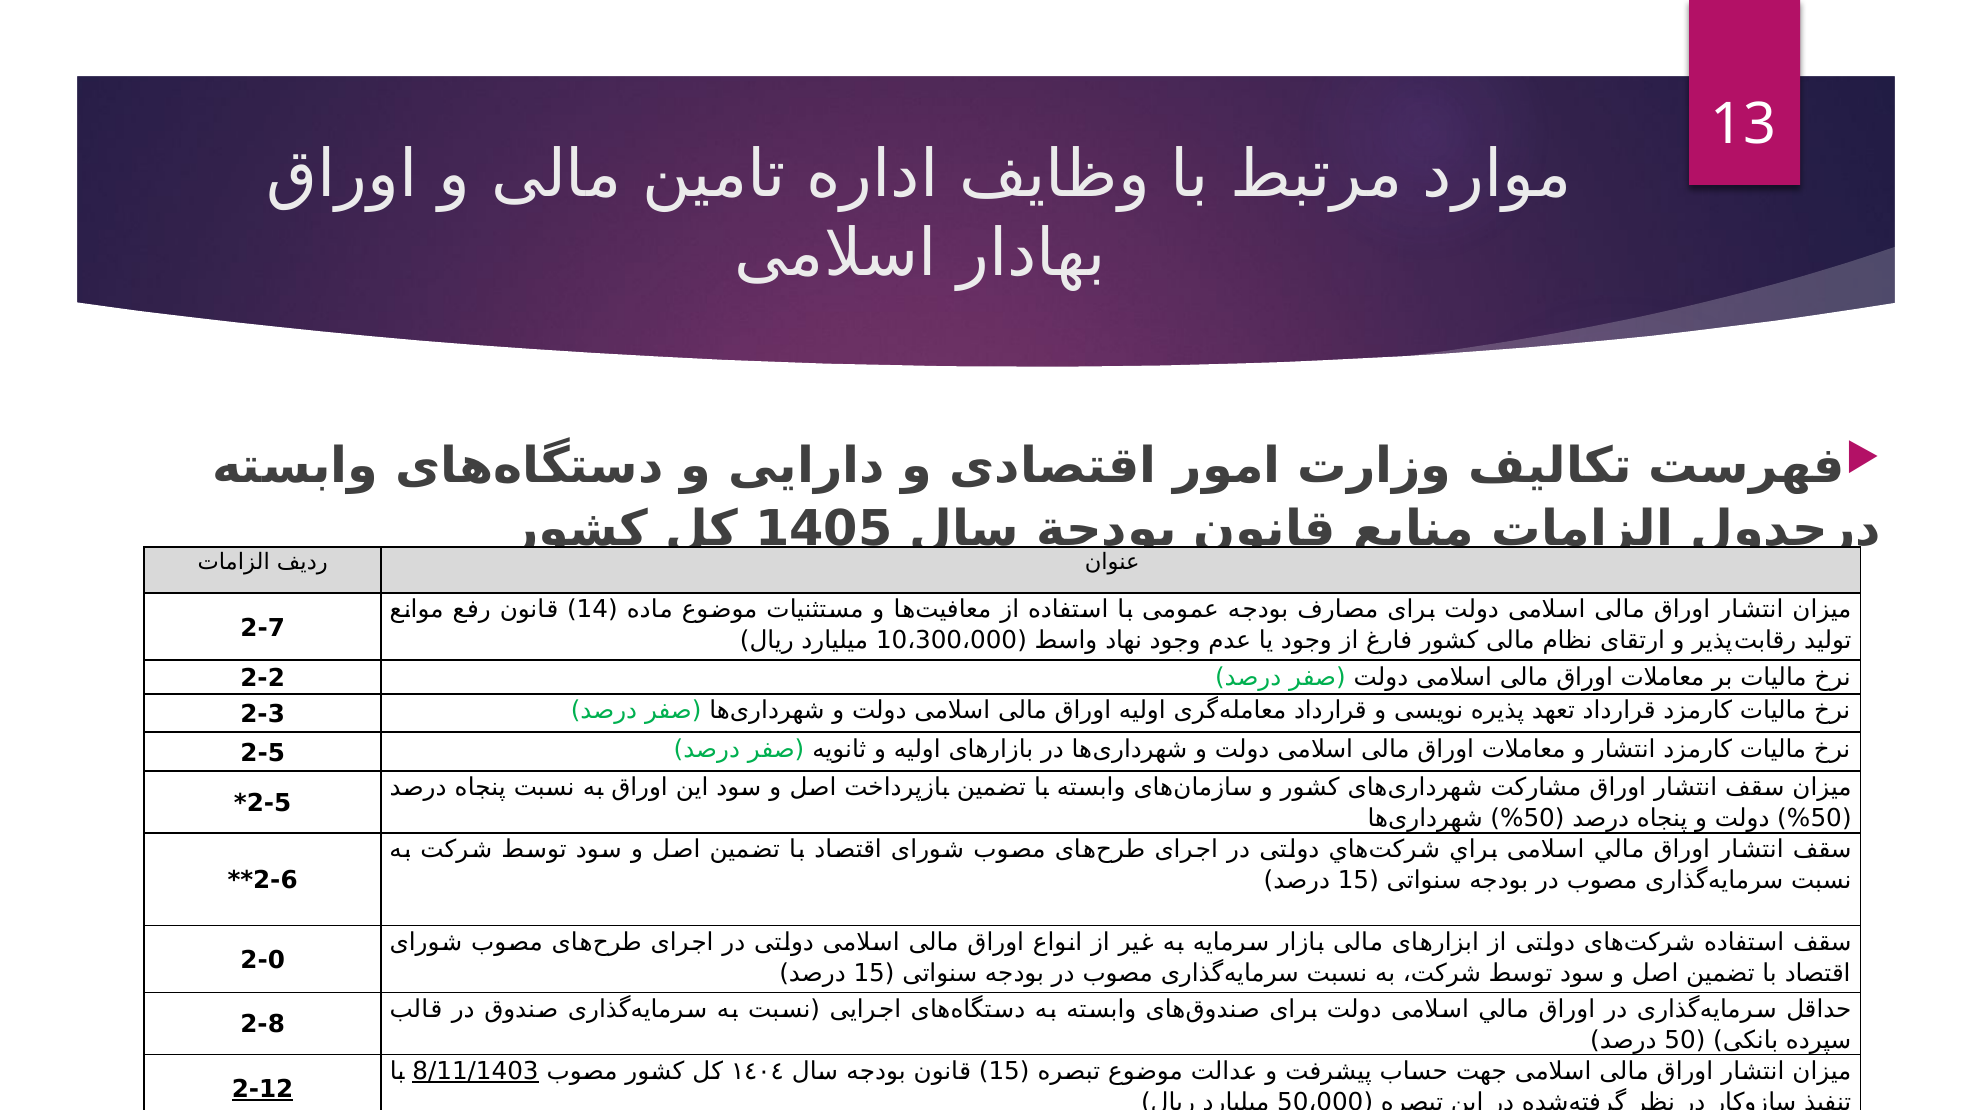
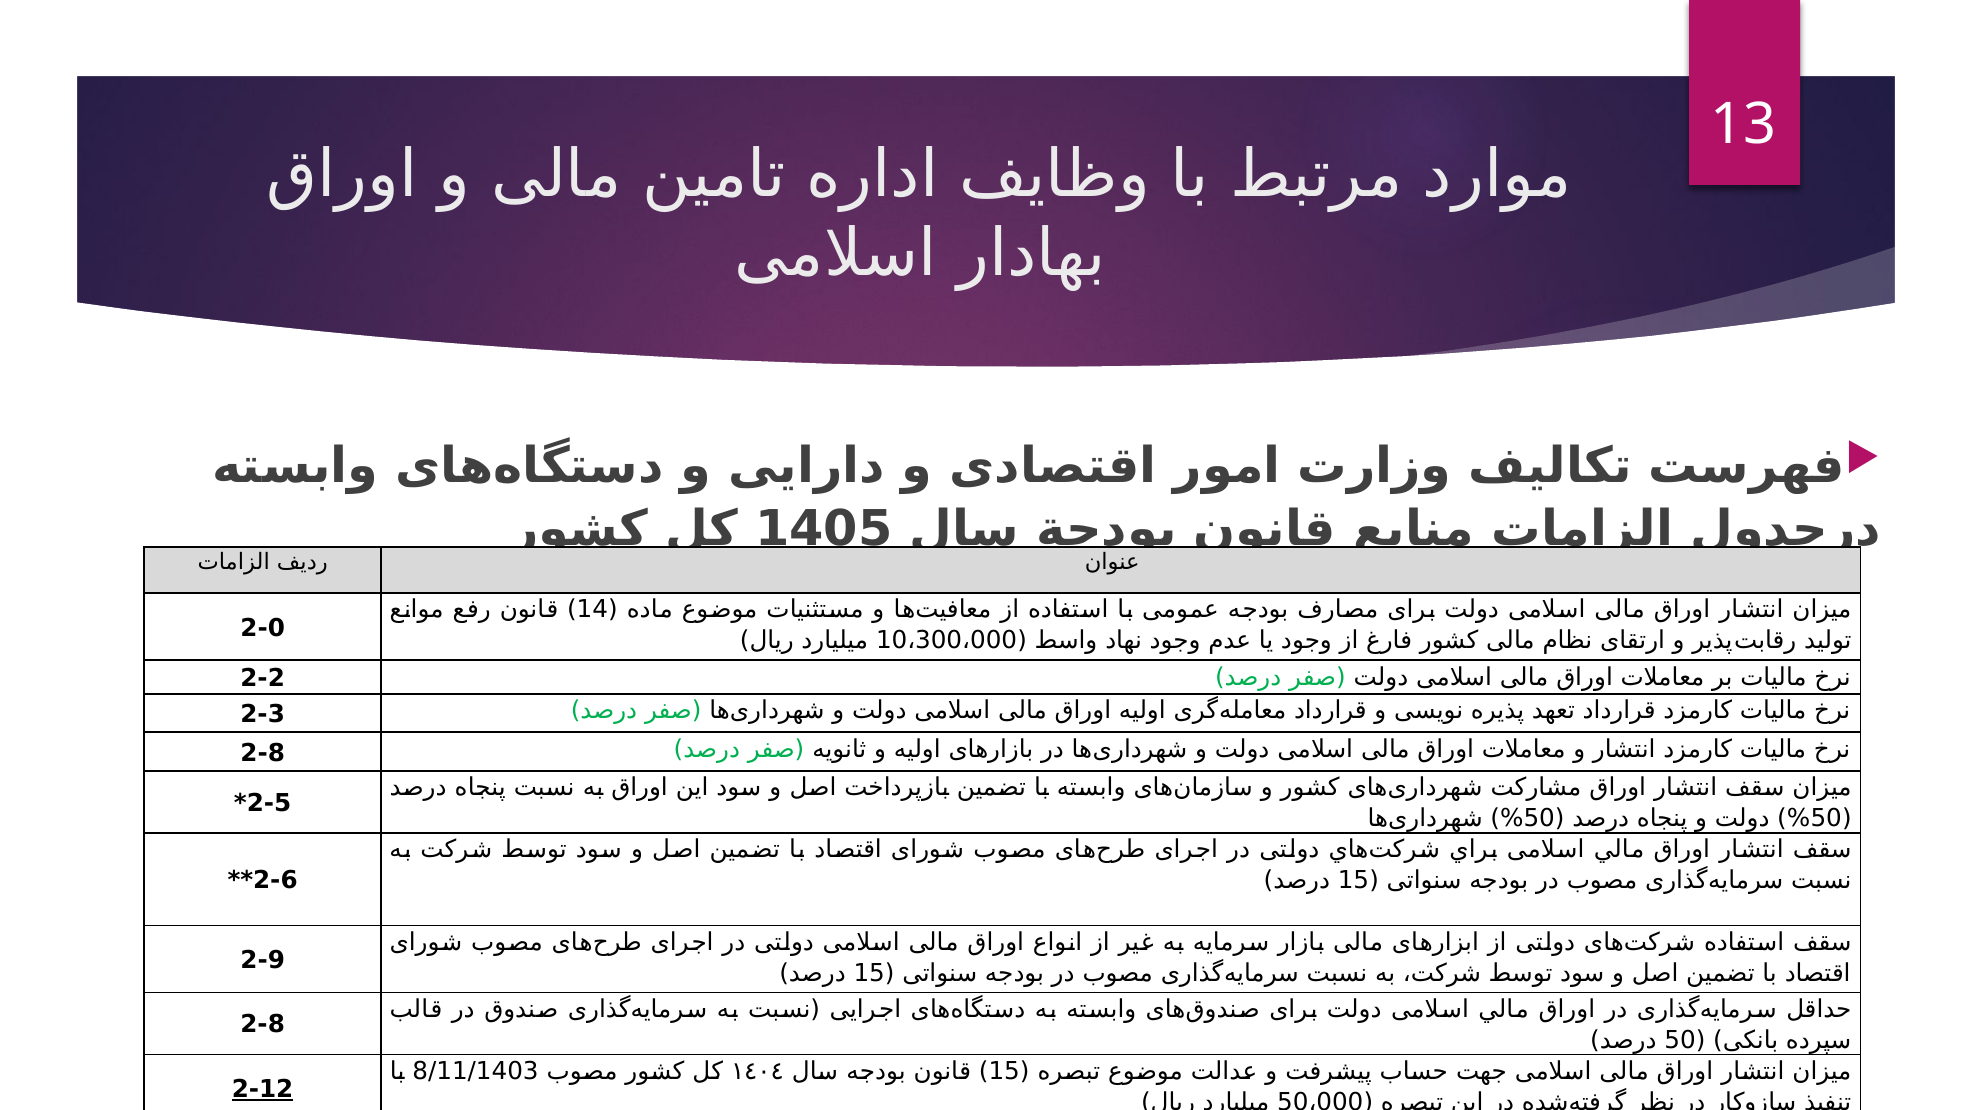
2-7: 2-7 -> 2-0
2-5 at (263, 753): 2-5 -> 2-8
2-0: 2-0 -> 2-9
8/11/1403 underline: present -> none
